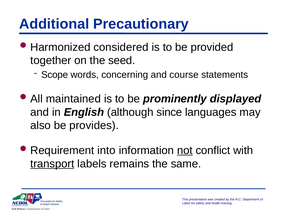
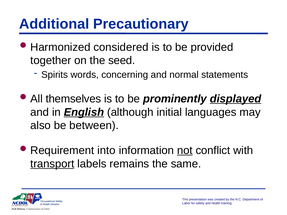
Scope: Scope -> Spirits
course: course -> normal
maintained: maintained -> themselves
displayed underline: none -> present
English underline: none -> present
since: since -> initial
provides: provides -> between
